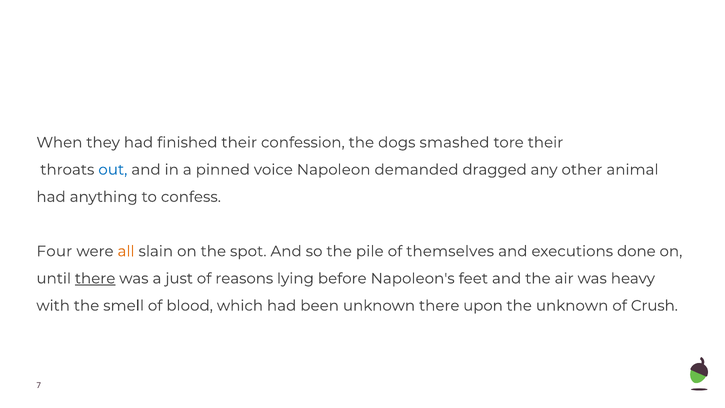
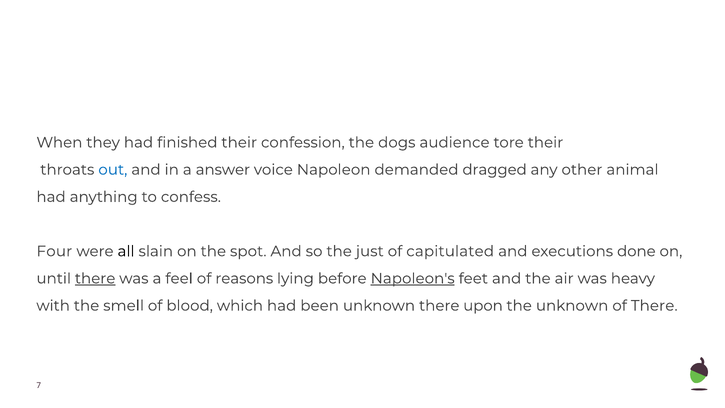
smashed: smashed -> audience
pinned: pinned -> answer
all colour: orange -> black
pile: pile -> just
themselves: themselves -> capitulated
just: just -> feel
Napoleon's underline: none -> present
of Crush: Crush -> There
